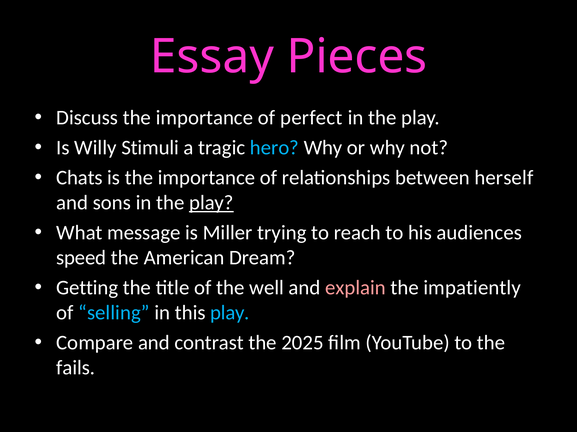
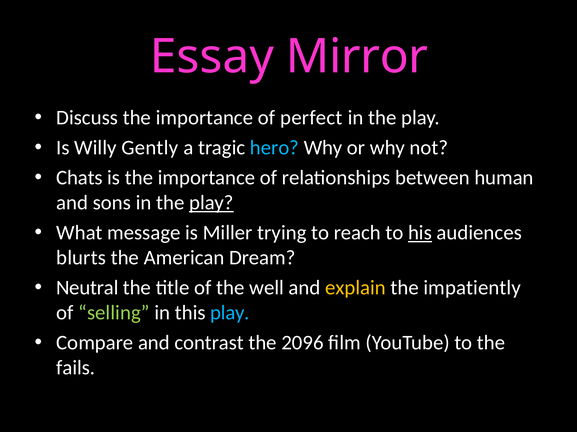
Pieces: Pieces -> Mirror
Stimuli: Stimuli -> Gently
herself: herself -> human
his underline: none -> present
speed: speed -> blurts
Getting: Getting -> Neutral
explain colour: pink -> yellow
selling colour: light blue -> light green
2025: 2025 -> 2096
